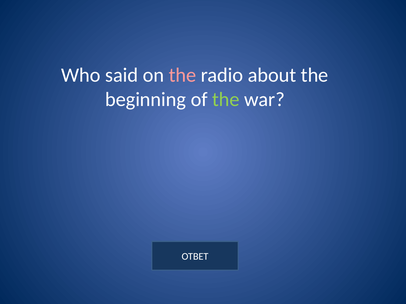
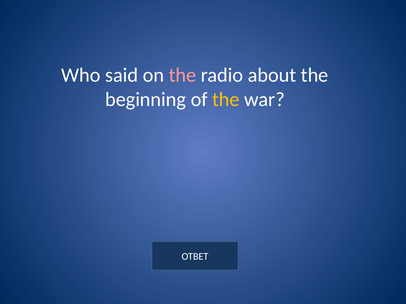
the at (226, 100) colour: light green -> yellow
